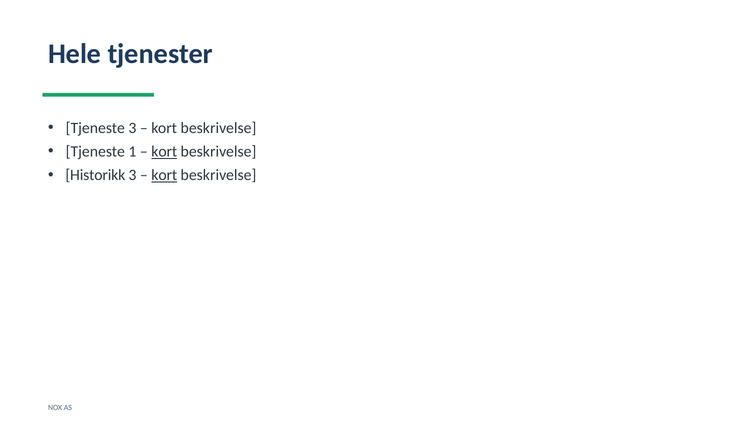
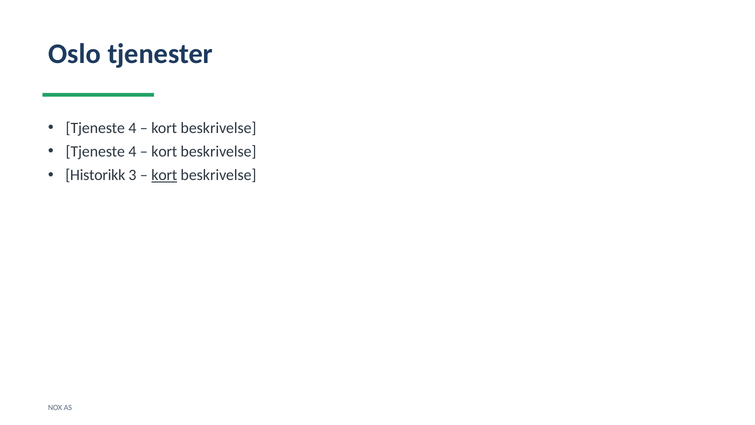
Hele: Hele -> Oslo
3 at (132, 128): 3 -> 4
1 at (132, 151): 1 -> 4
kort at (164, 151) underline: present -> none
